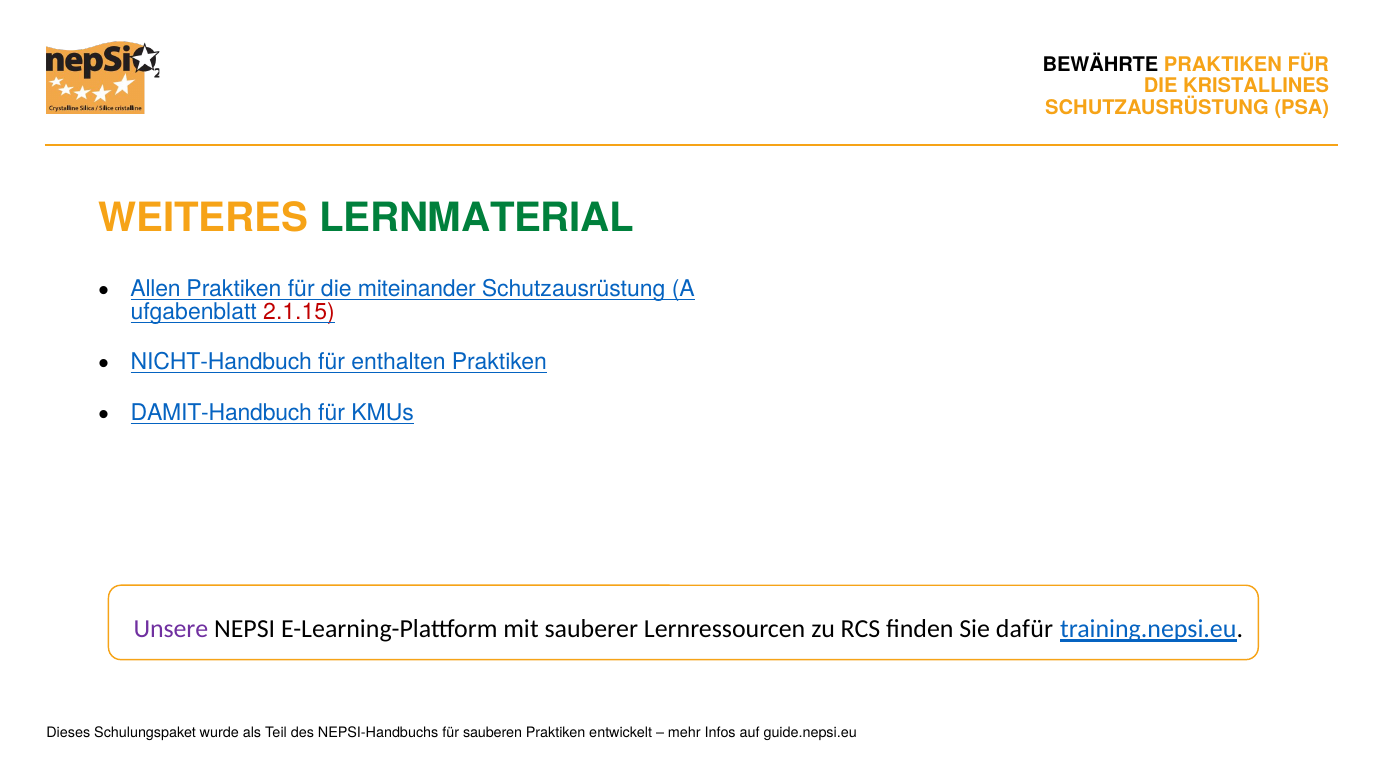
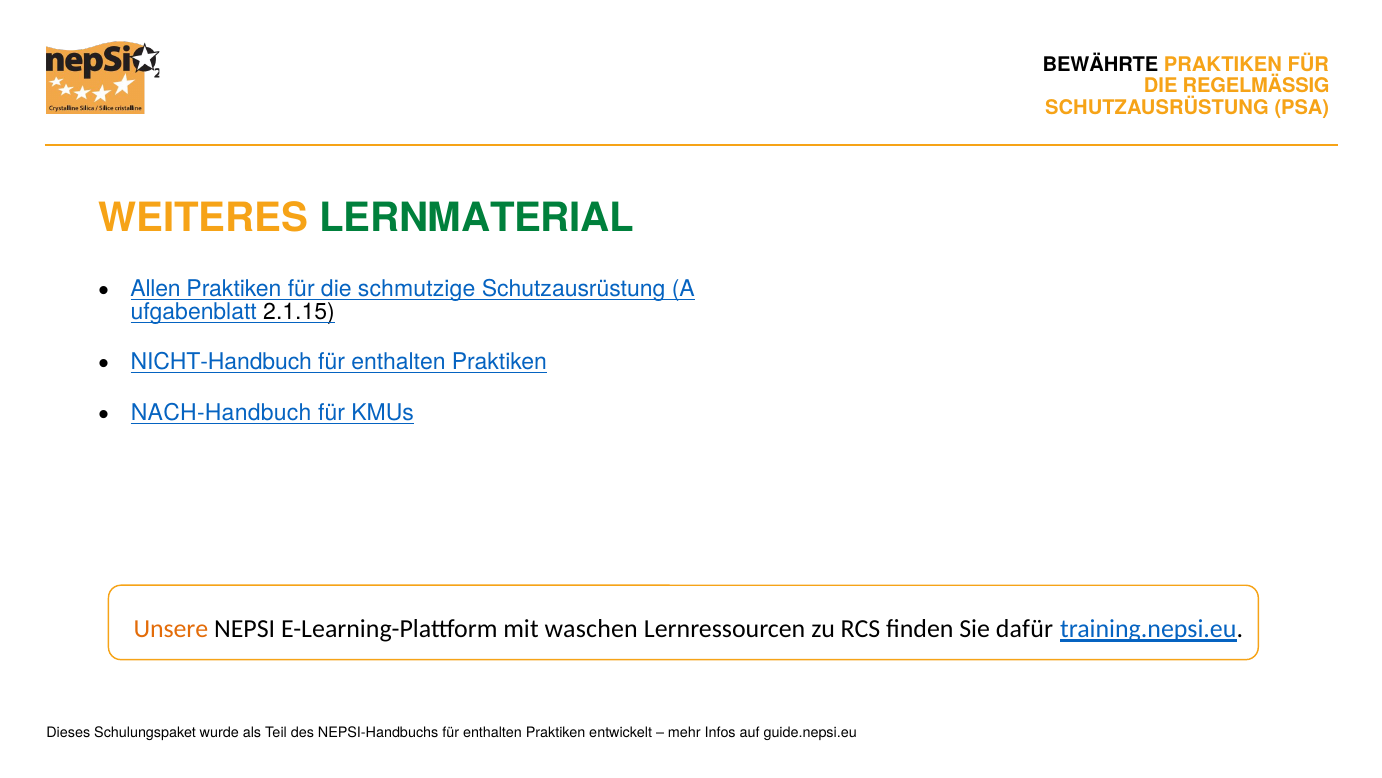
KRISTALLINES: KRISTALLINES -> REGELMÄSSIG
miteinander: miteinander -> schmutzige
2.1.15 colour: red -> black
DAMIT-Handbuch: DAMIT-Handbuch -> NACH-Handbuch
Unsere colour: purple -> orange
sauberer: sauberer -> waschen
sauberen at (493, 732): sauberen -> enthalten
